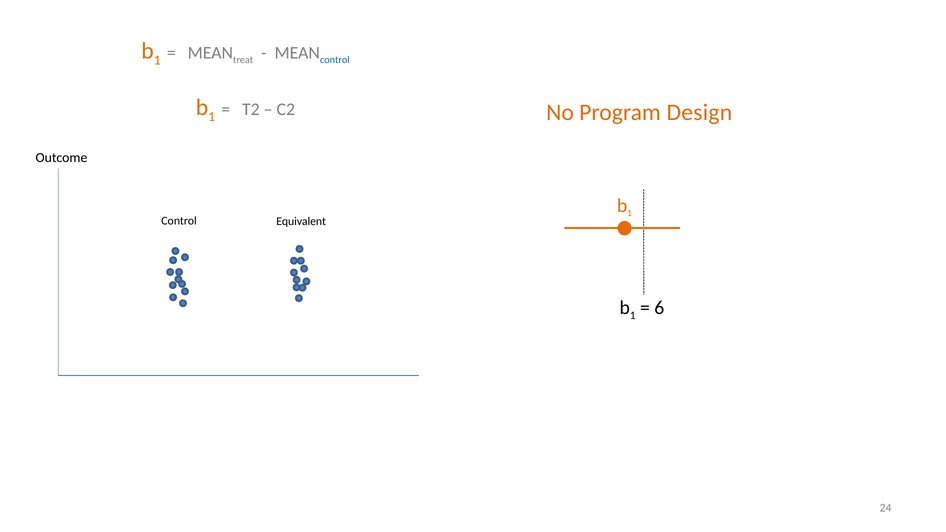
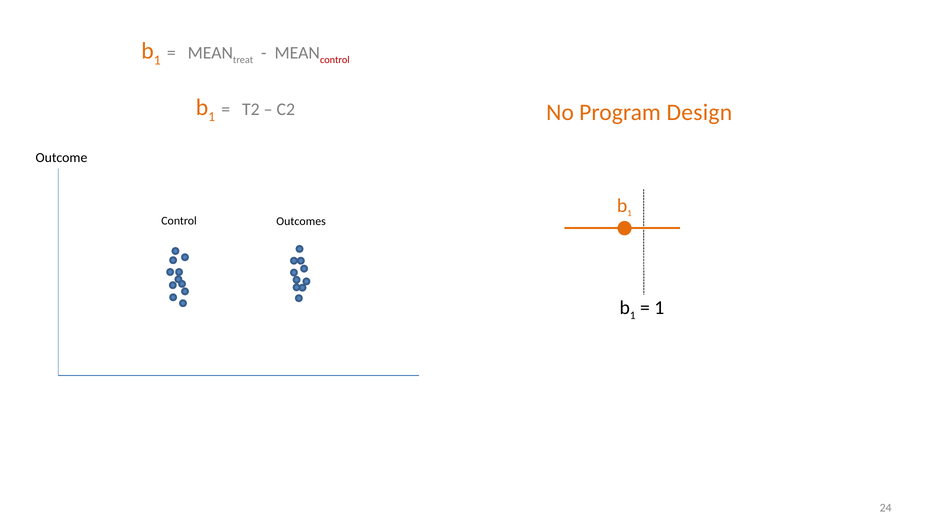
control at (335, 60) colour: blue -> red
Equivalent: Equivalent -> Outcomes
6 at (659, 308): 6 -> 1
